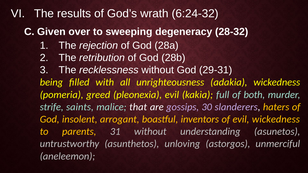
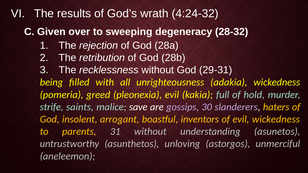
6:24-32: 6:24-32 -> 4:24-32
both: both -> hold
that: that -> save
